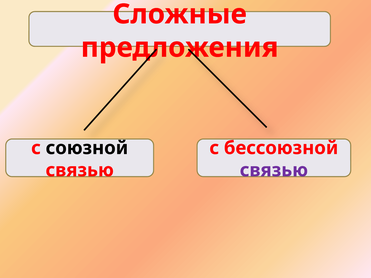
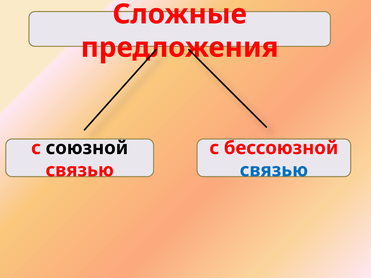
связью at (274, 170) colour: purple -> blue
